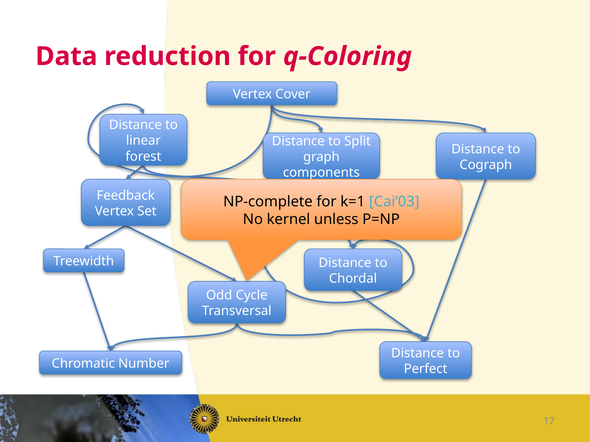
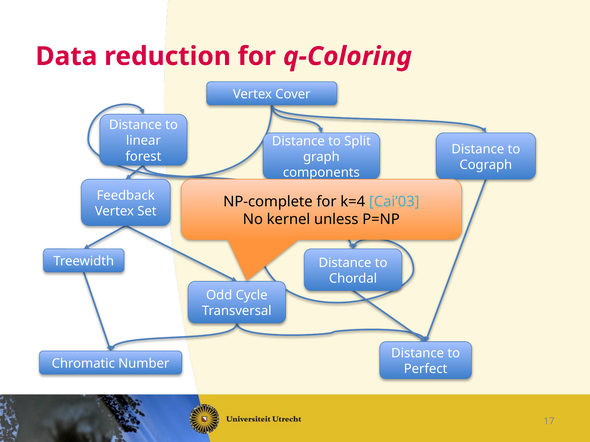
k=1: k=1 -> k=4
